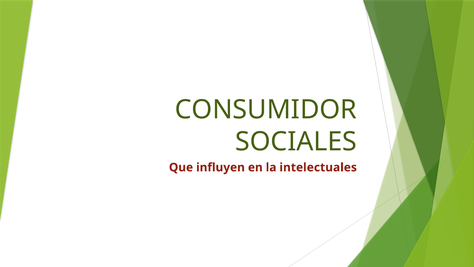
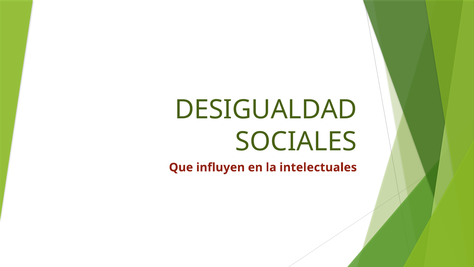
CONSUMIDOR: CONSUMIDOR -> DESIGUALDAD
